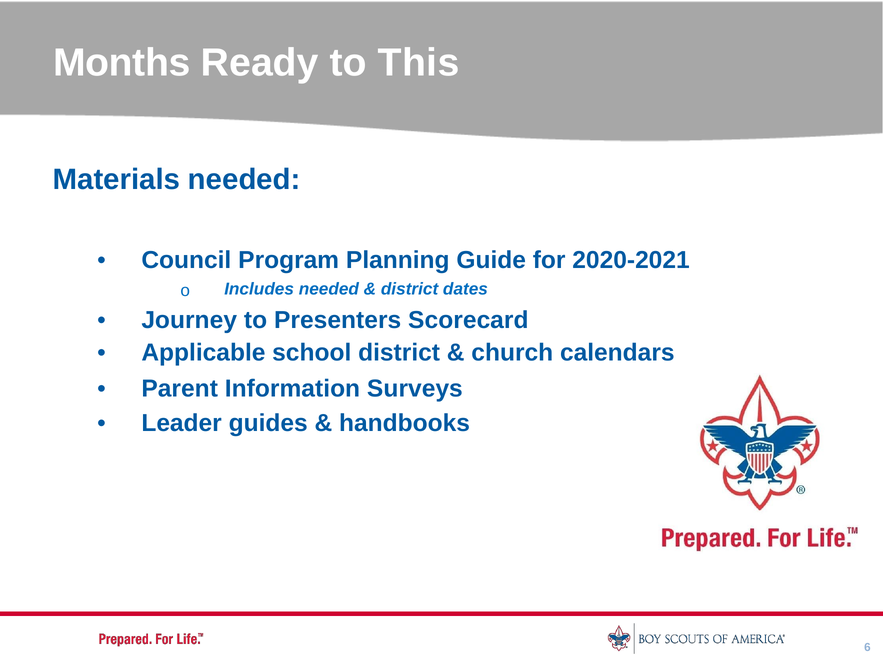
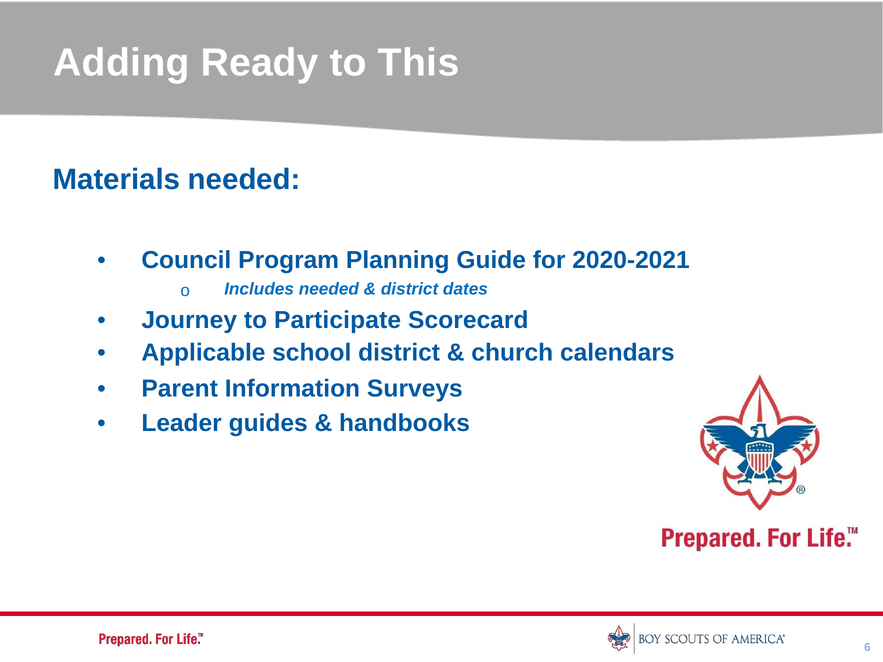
Months: Months -> Adding
Presenters: Presenters -> Participate
